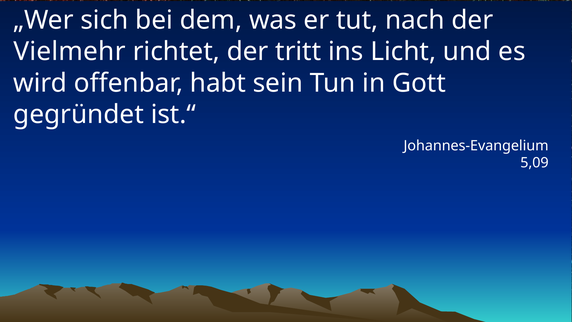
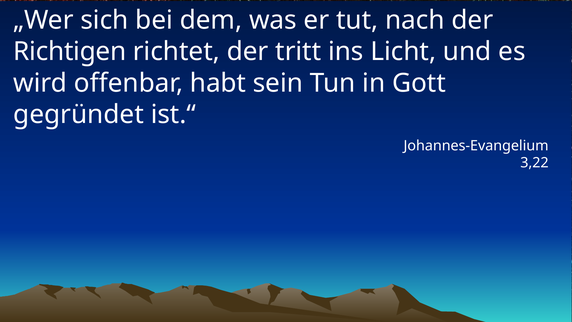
Vielmehr: Vielmehr -> Richtigen
5,09: 5,09 -> 3,22
